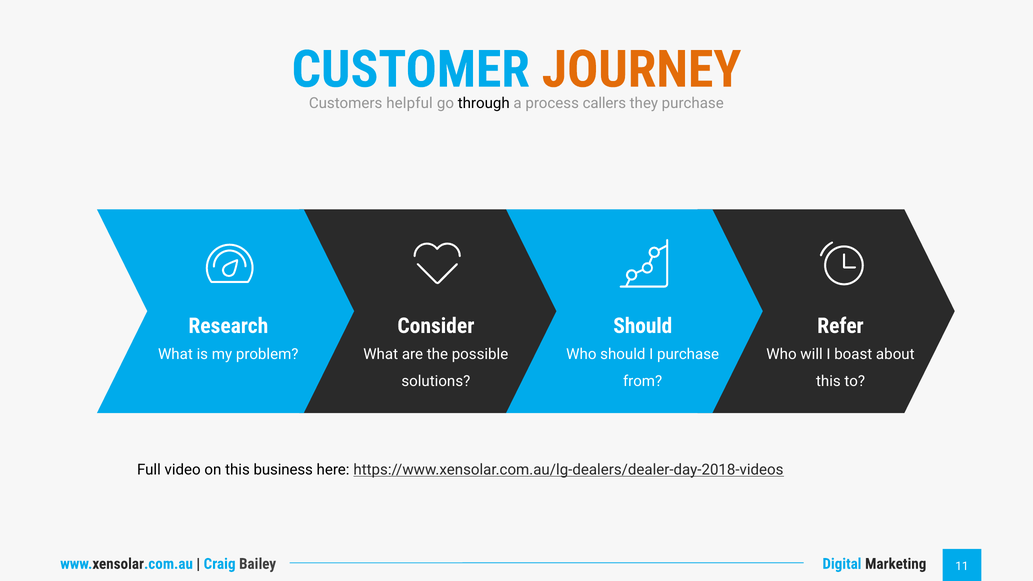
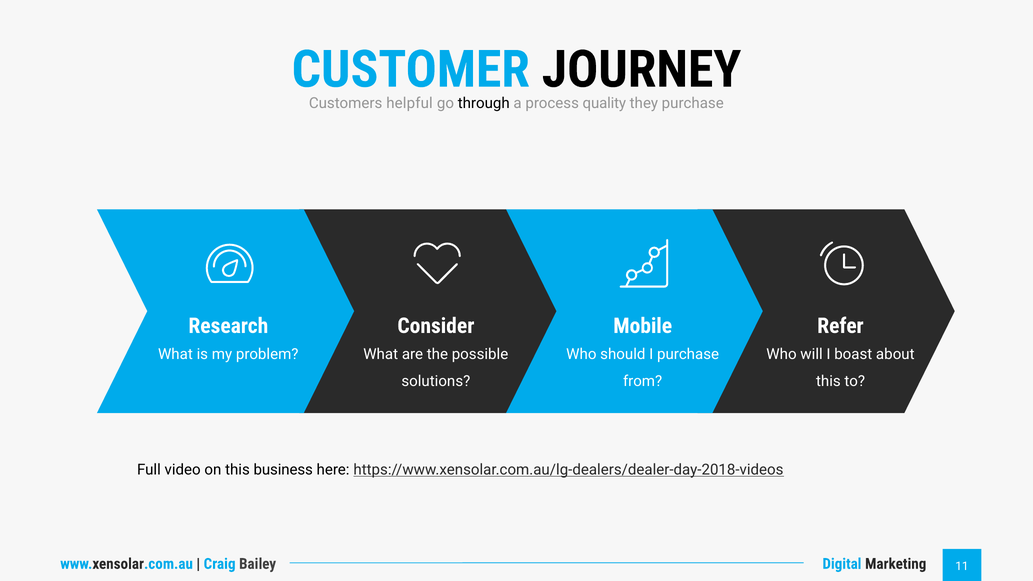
JOURNEY colour: orange -> black
callers: callers -> quality
Should at (643, 326): Should -> Mobile
